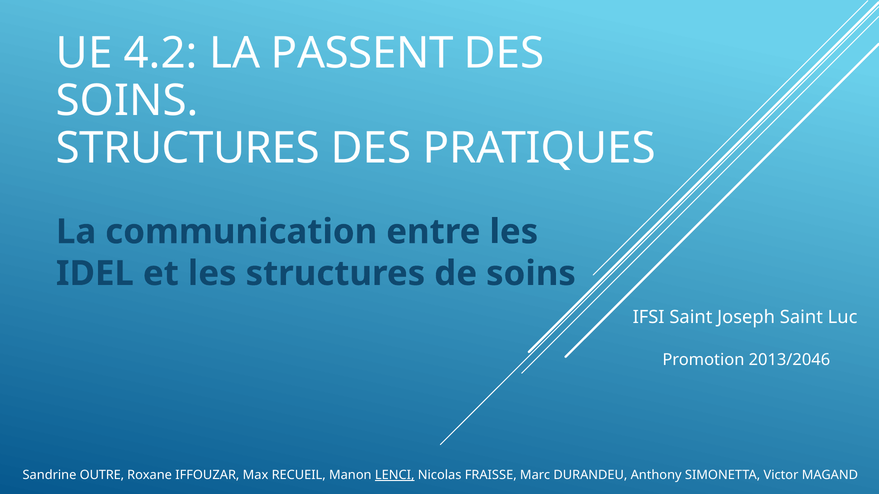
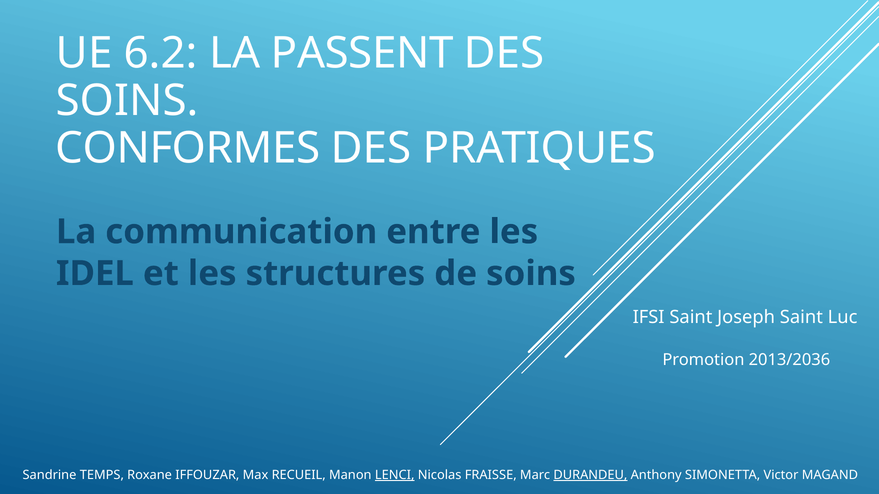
4.2: 4.2 -> 6.2
STRUCTURES at (188, 148): STRUCTURES -> CONFORMES
2013/2046: 2013/2046 -> 2013/2036
OUTRE: OUTRE -> TEMPS
DURANDEU underline: none -> present
